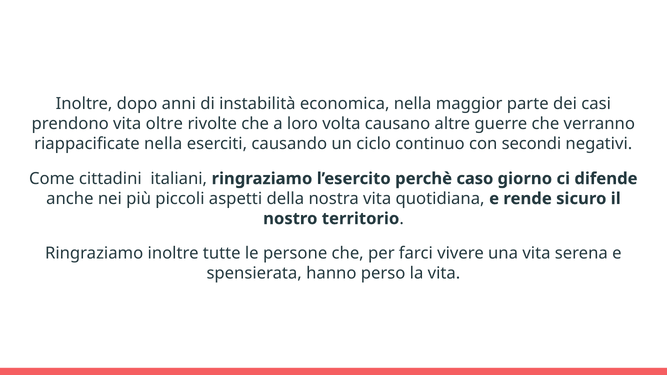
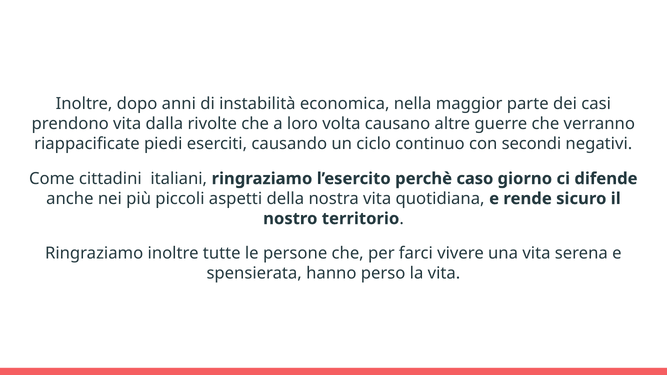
oltre: oltre -> dalla
riappacificate nella: nella -> piedi
